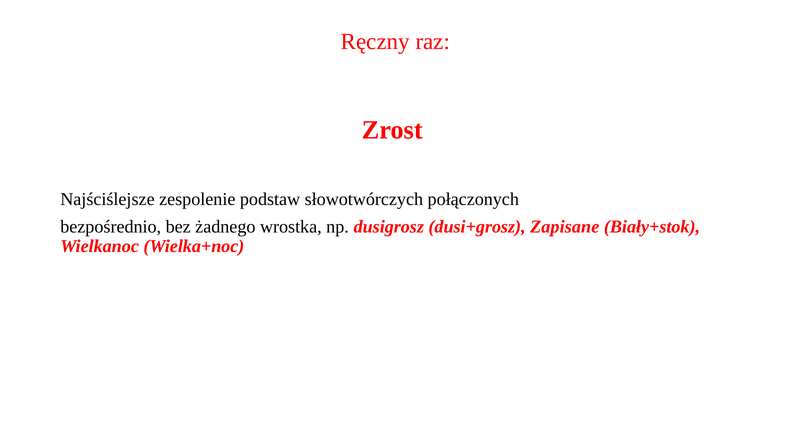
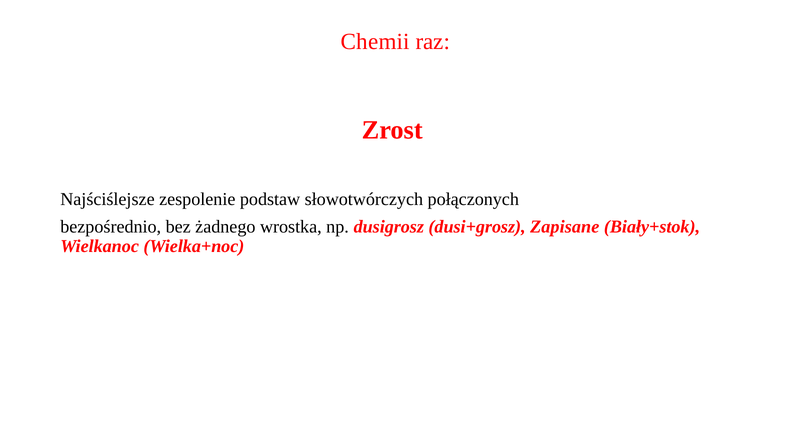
Ręczny: Ręczny -> Chemii
